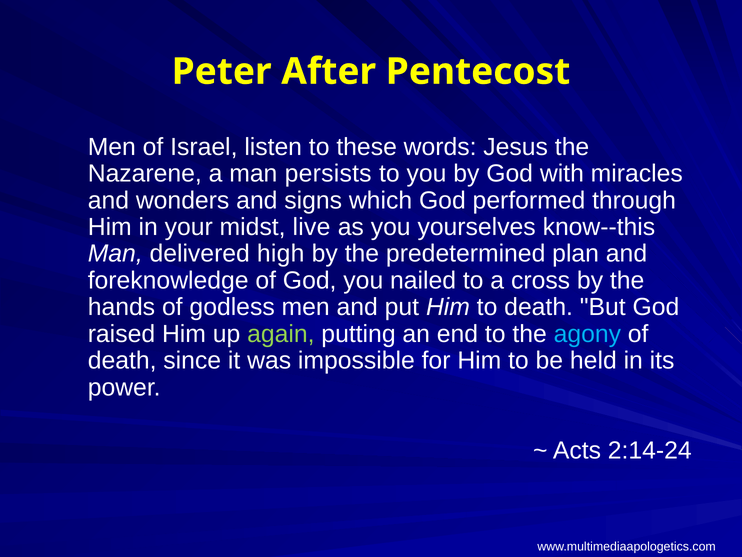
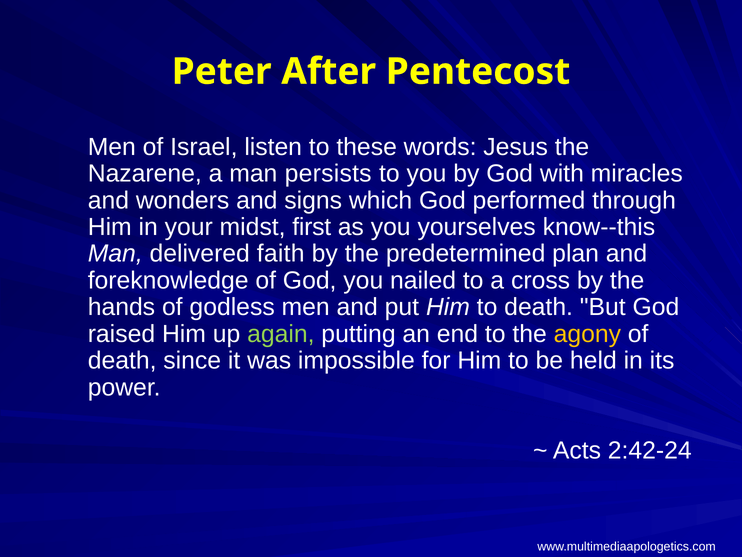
live: live -> first
high: high -> faith
agony colour: light blue -> yellow
2:14-24: 2:14-24 -> 2:42-24
